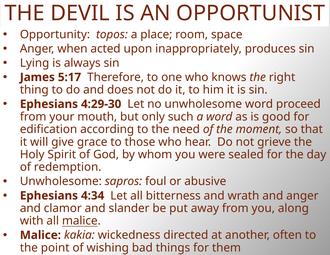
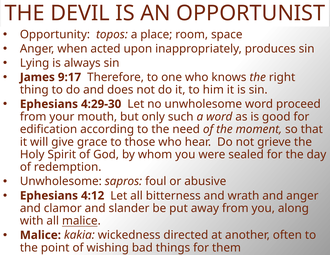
5:17: 5:17 -> 9:17
4:34: 4:34 -> 4:12
